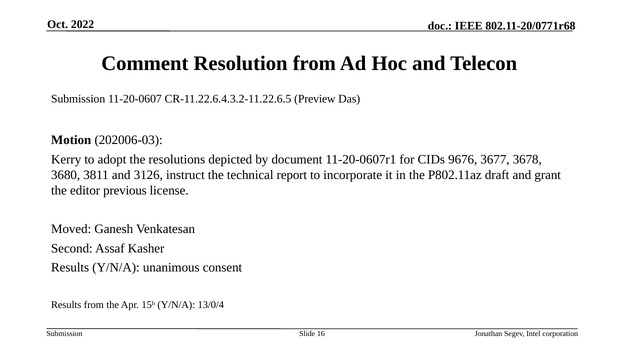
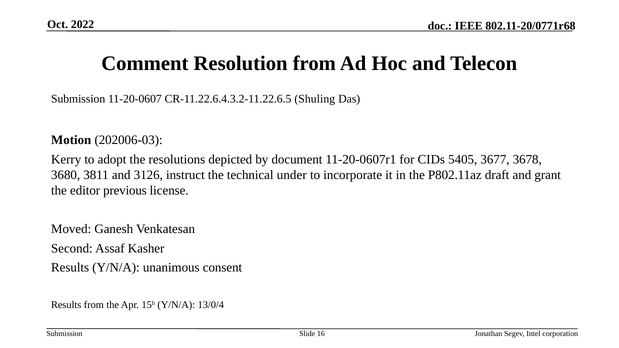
Preview: Preview -> Shuling
9676: 9676 -> 5405
report: report -> under
